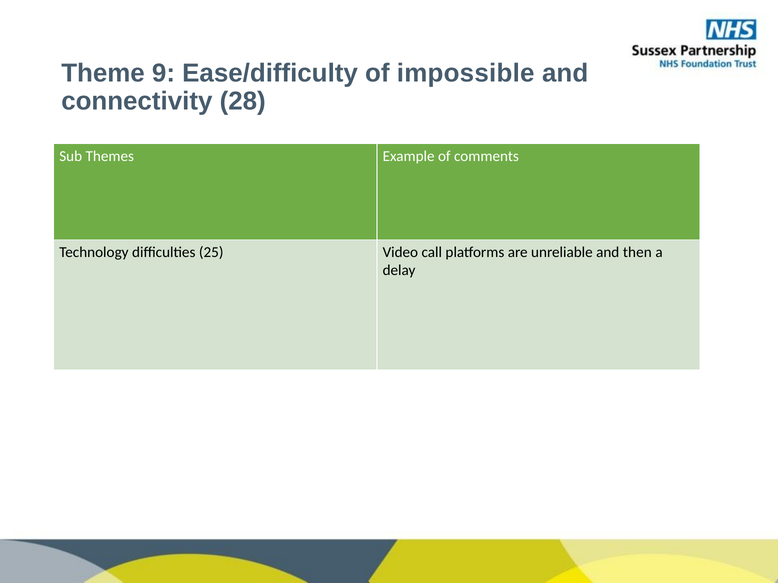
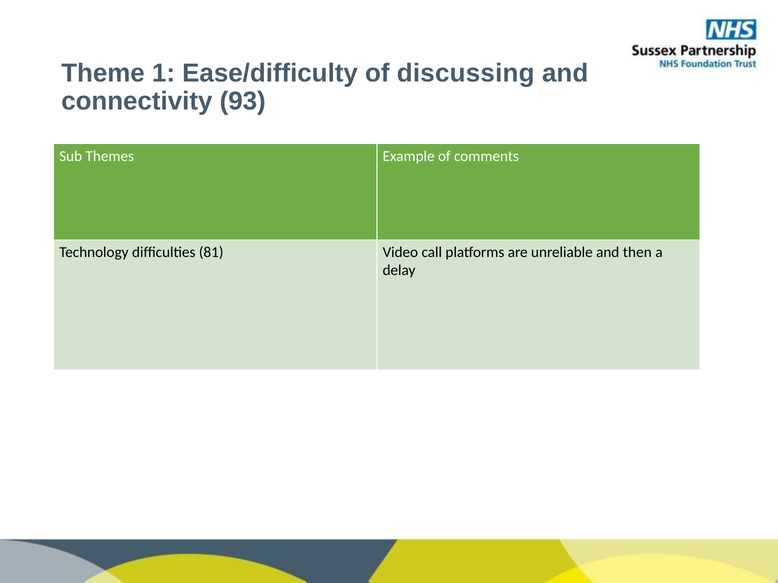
9: 9 -> 1
impossible: impossible -> discussing
28: 28 -> 93
25: 25 -> 81
